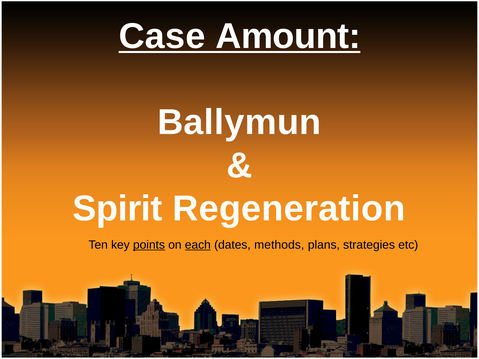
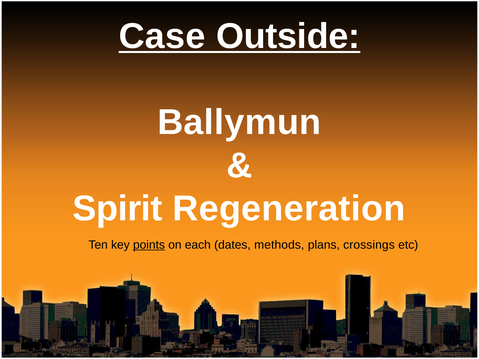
Amount: Amount -> Outside
each underline: present -> none
strategies: strategies -> crossings
